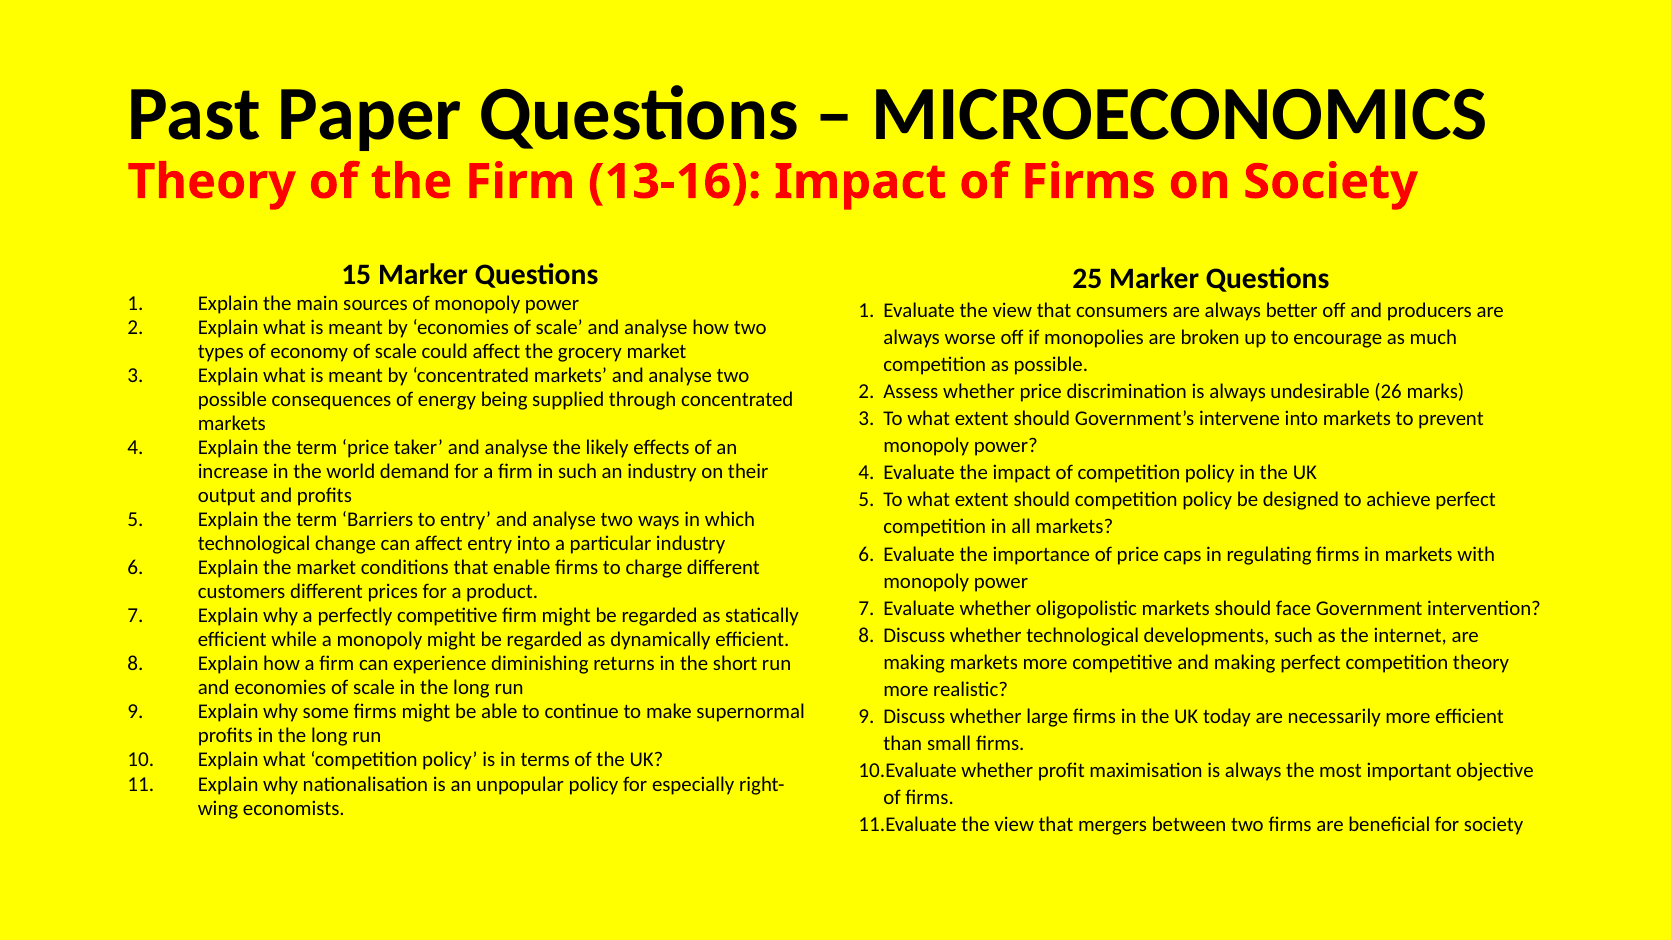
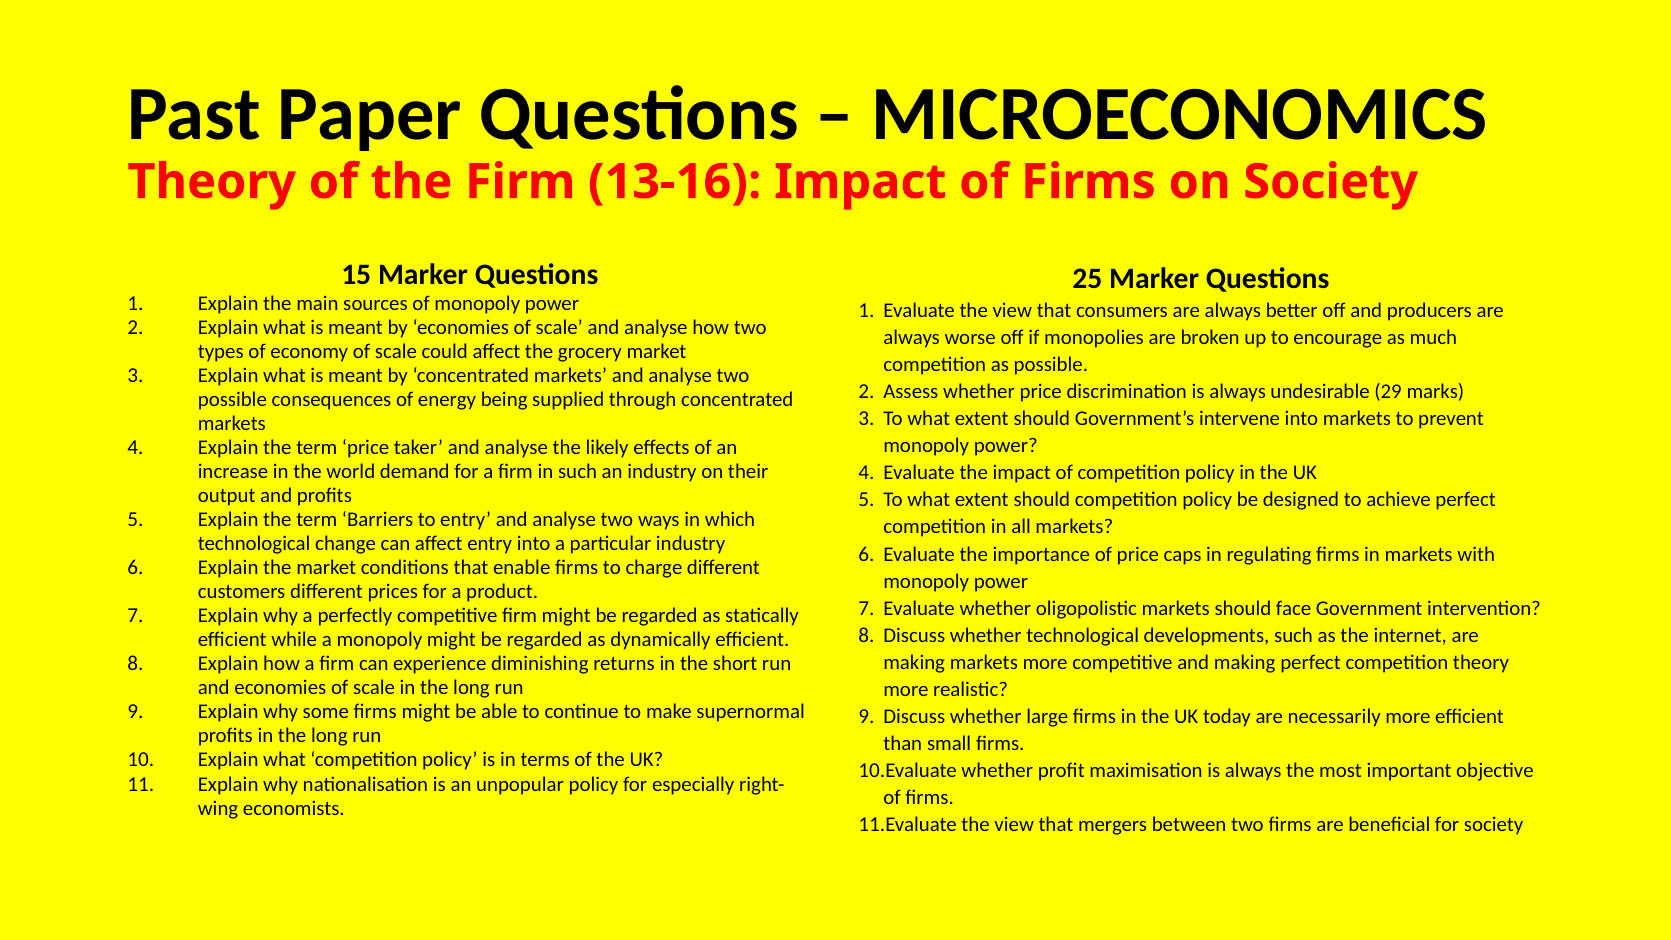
26: 26 -> 29
